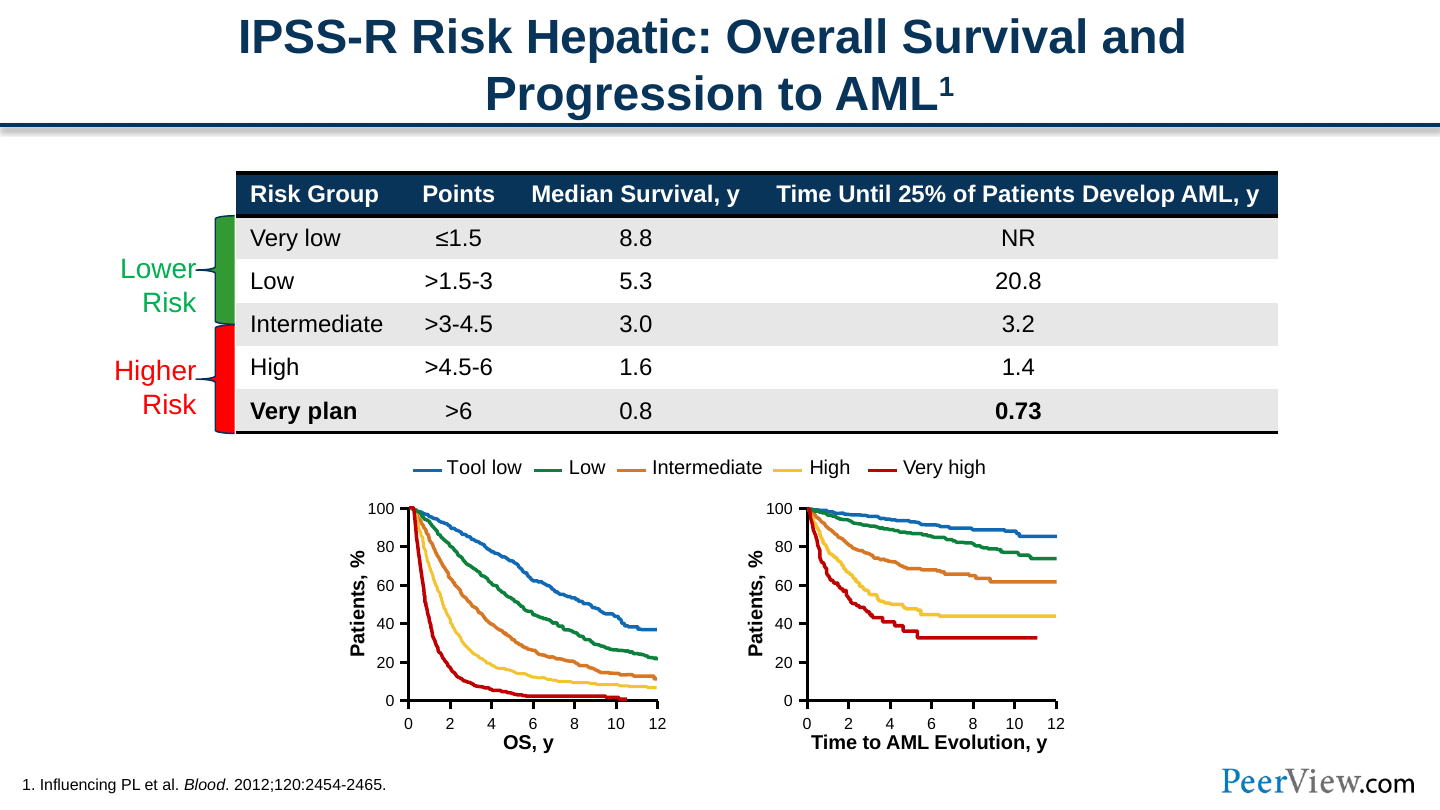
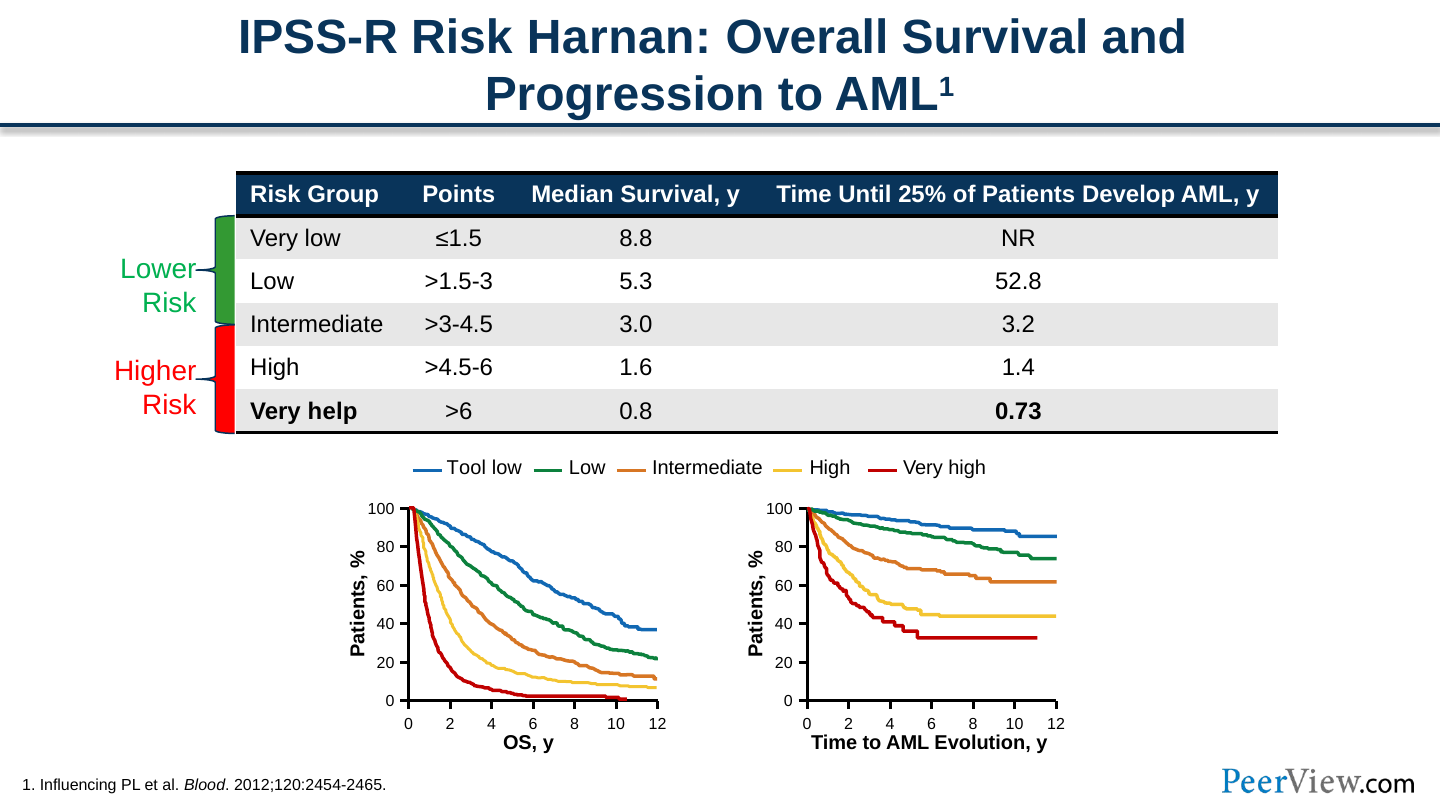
Hepatic: Hepatic -> Harnan
20.8: 20.8 -> 52.8
plan: plan -> help
